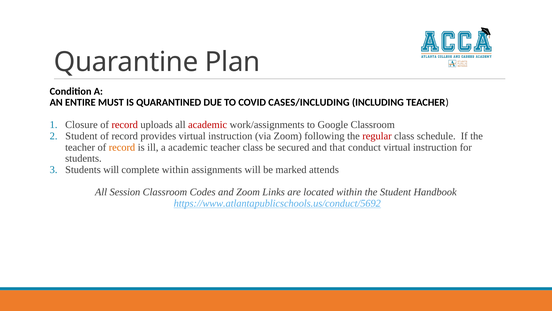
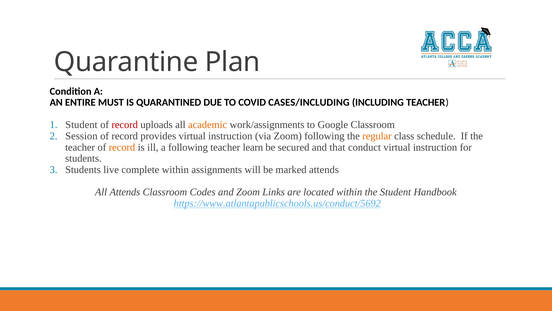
Closure at (81, 125): Closure -> Student
academic at (208, 125) colour: red -> orange
Student at (81, 136): Student -> Session
regular colour: red -> orange
a academic: academic -> following
teacher class: class -> learn
Students will: will -> live
All Session: Session -> Attends
